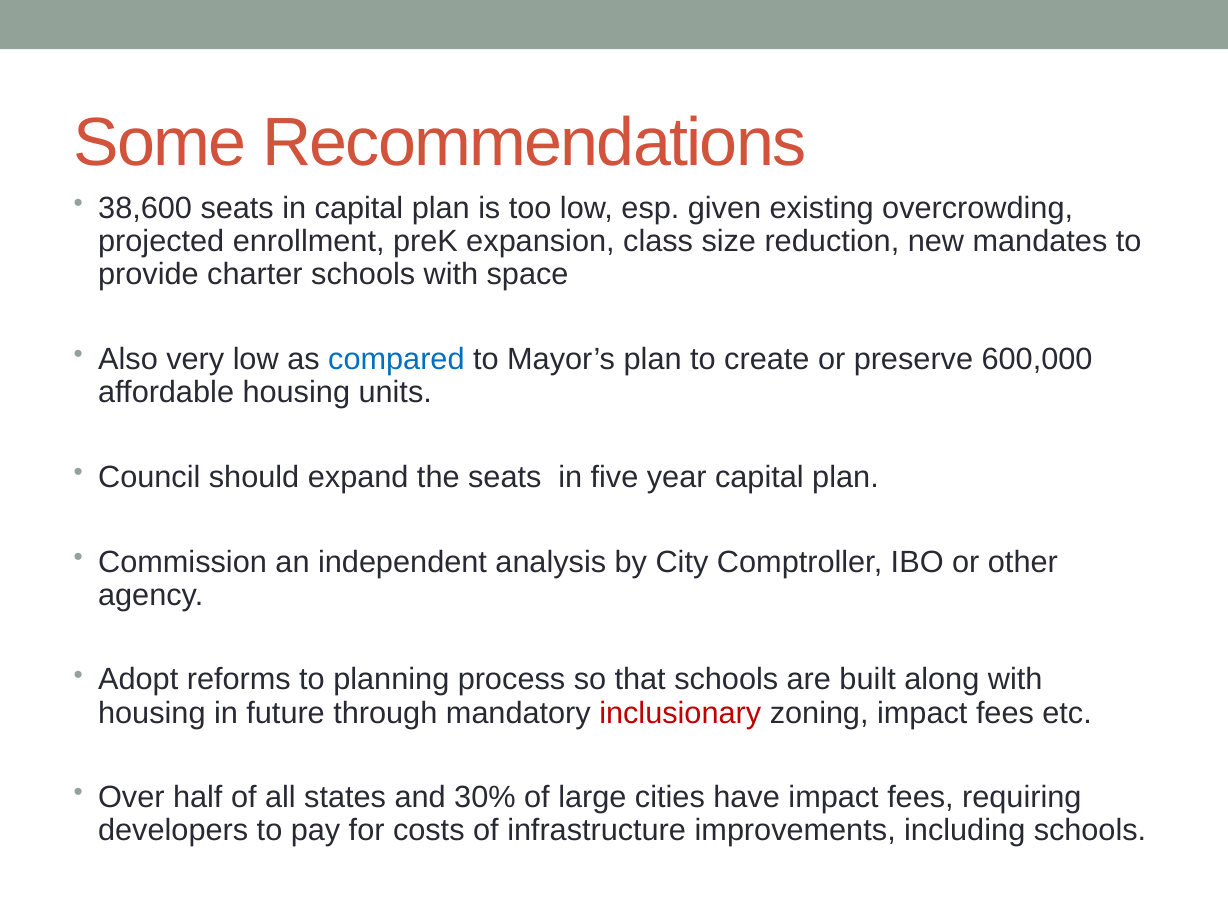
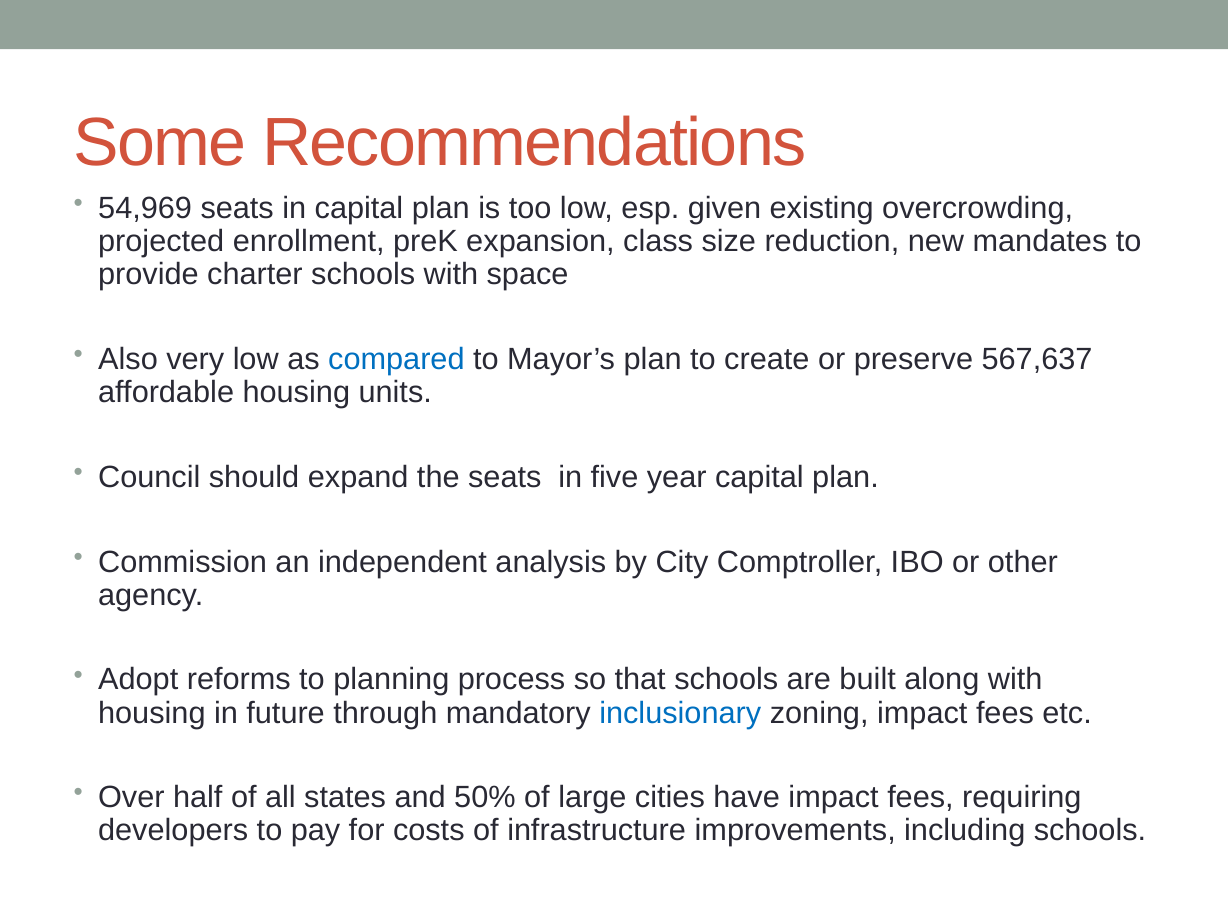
38,600: 38,600 -> 54,969
600,000: 600,000 -> 567,637
inclusionary colour: red -> blue
30%: 30% -> 50%
